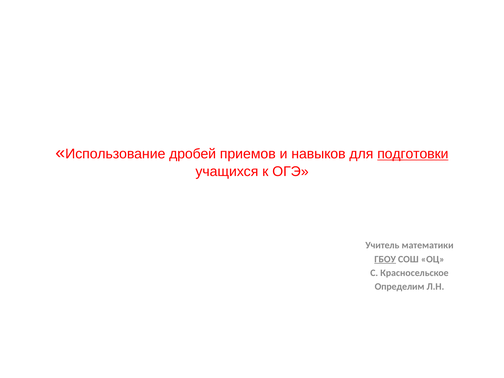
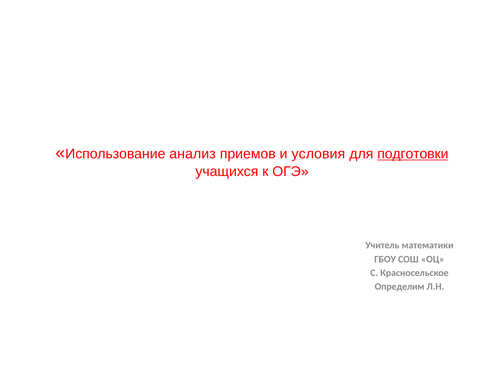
дробей: дробей -> анализ
навыков: навыков -> условия
ГБОУ underline: present -> none
